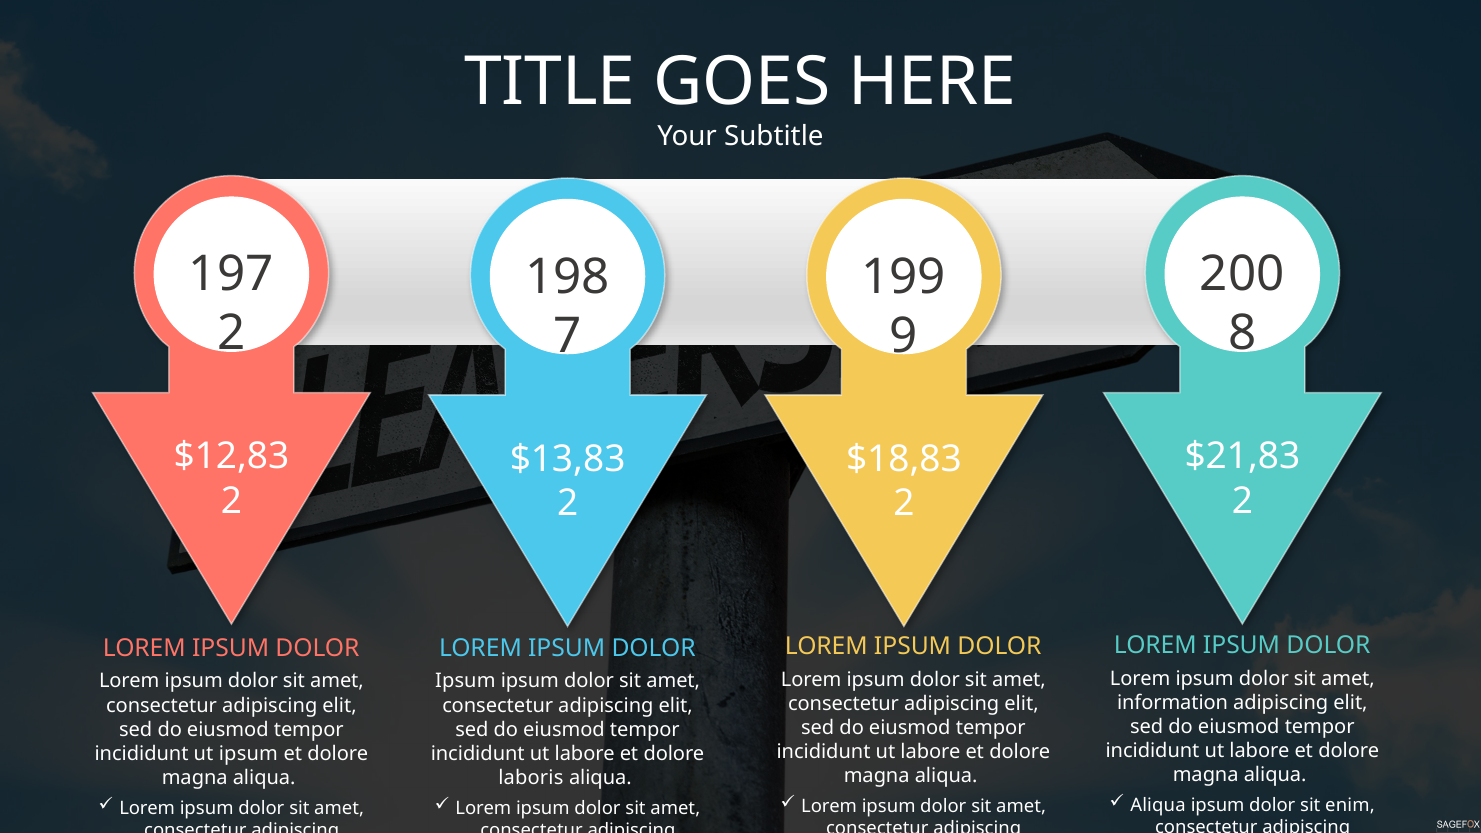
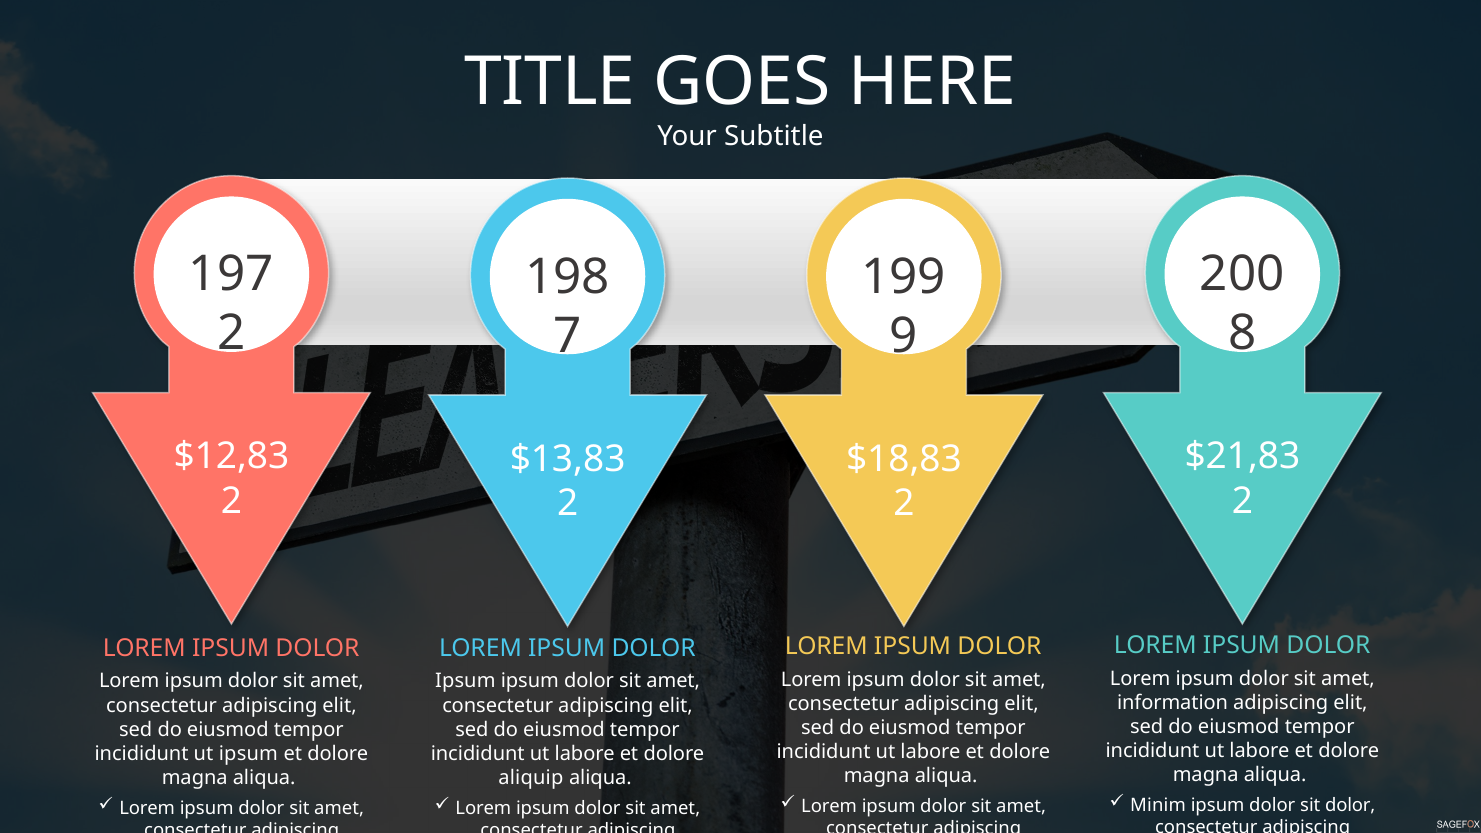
laboris: laboris -> aliquip
Aliqua at (1158, 805): Aliqua -> Minim
sit enim: enim -> dolor
